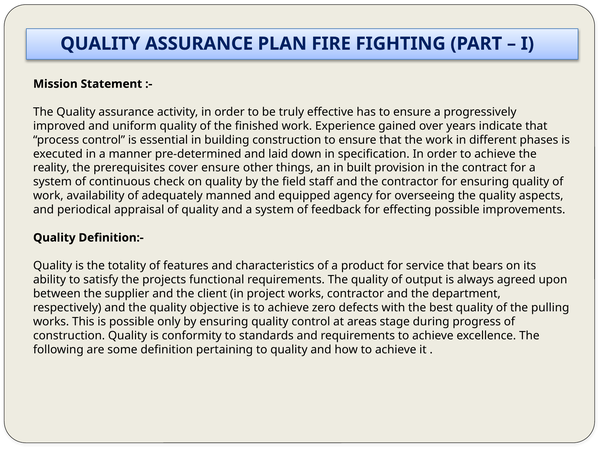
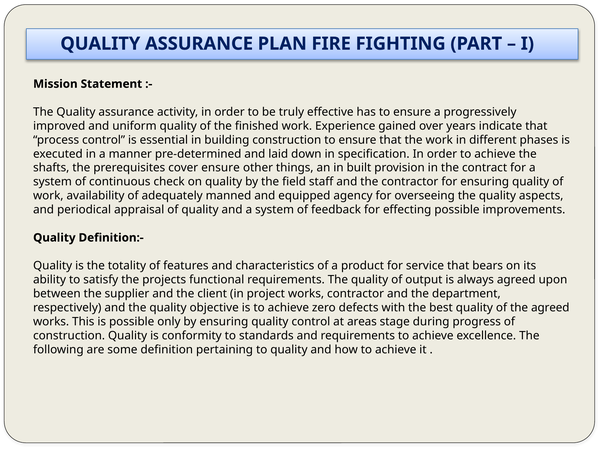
reality: reality -> shafts
the pulling: pulling -> agreed
